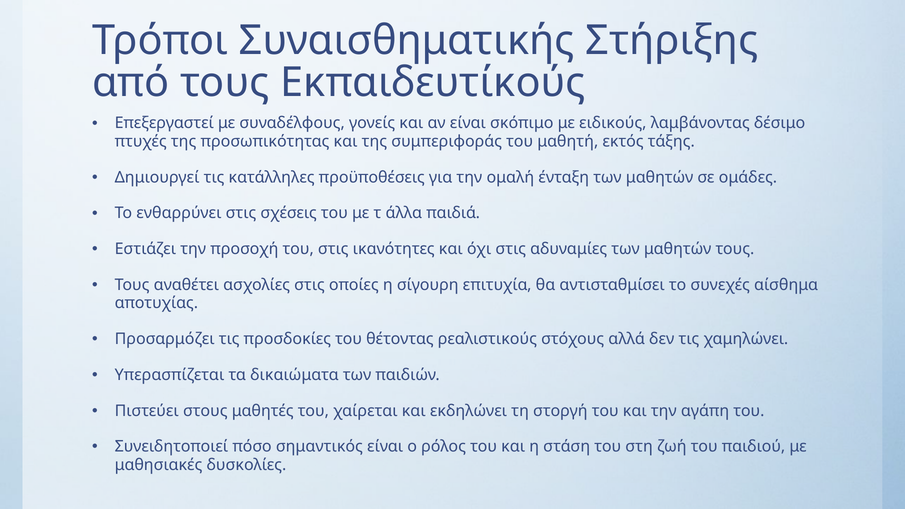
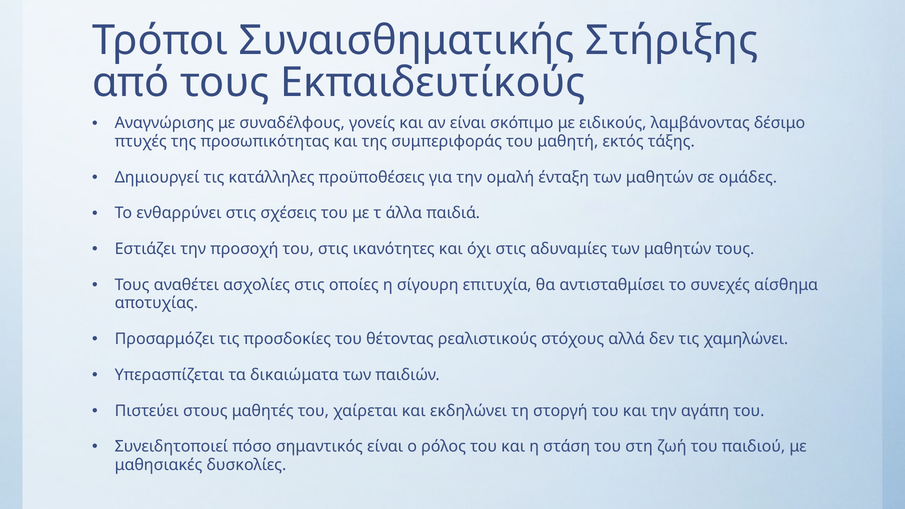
Επεξεργαστεί: Επεξεργαστεί -> Αναγνώρισης
